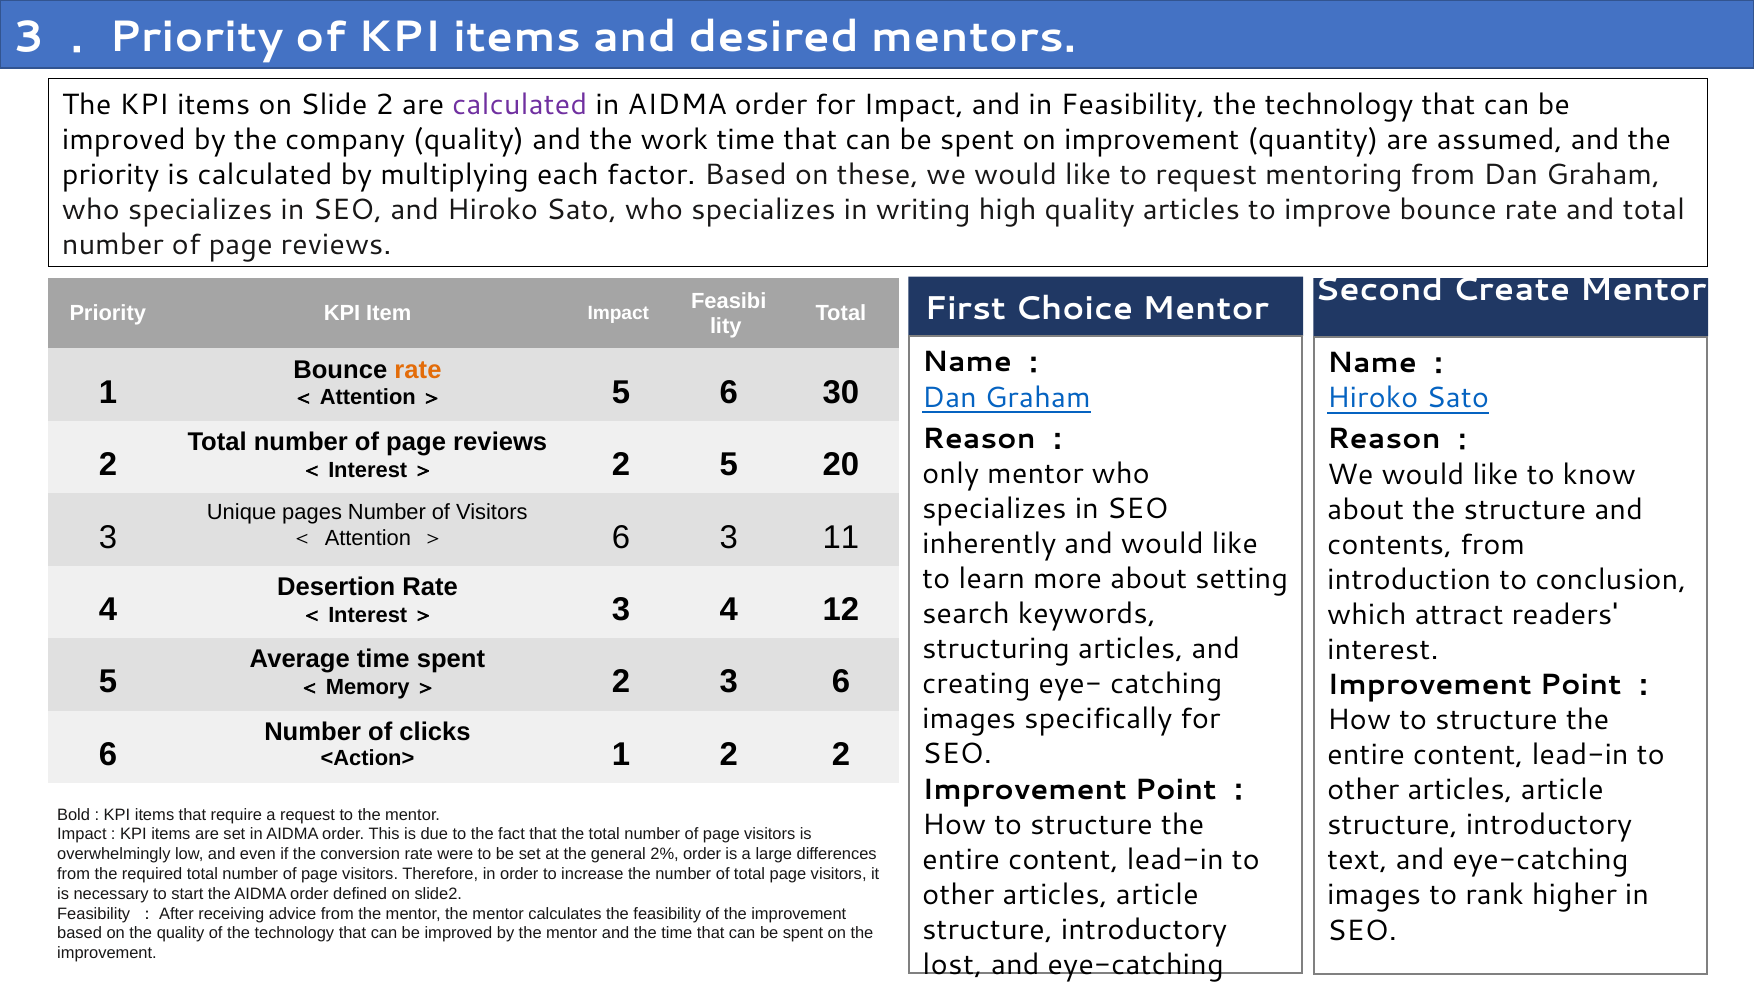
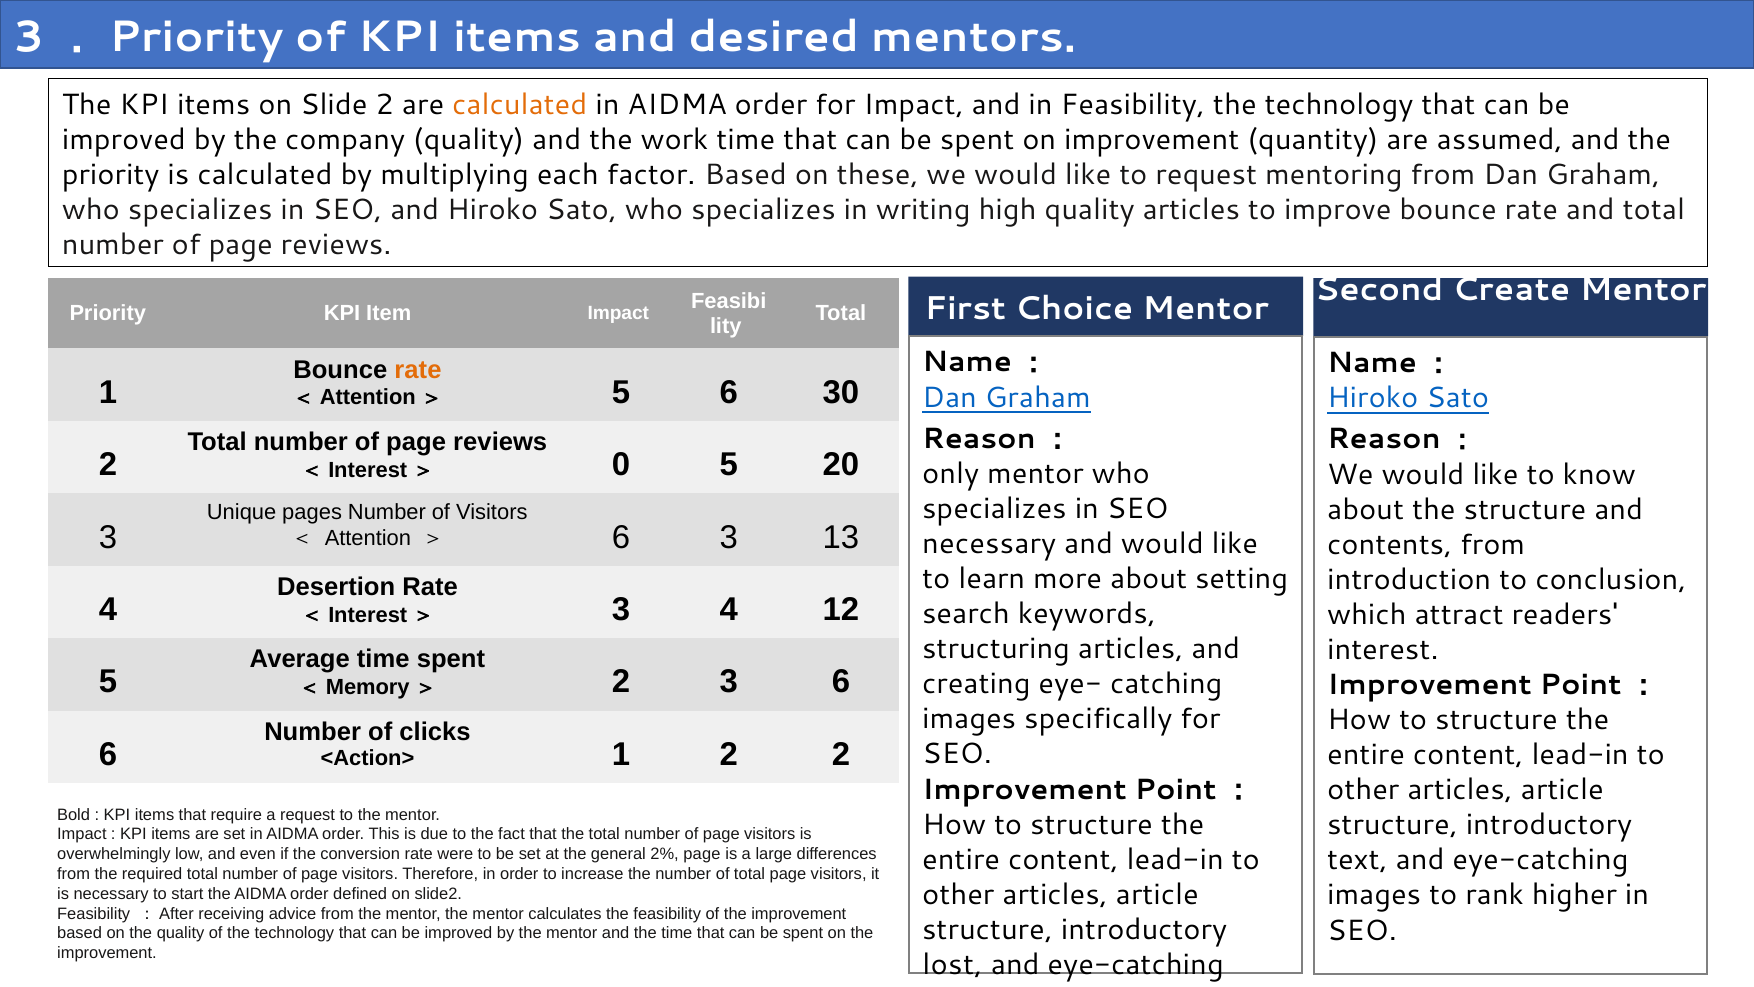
calculated at (520, 104) colour: purple -> orange
2 at (621, 465): 2 -> 0
11: 11 -> 13
inherently at (989, 544): inherently -> necessary
2% order: order -> page
